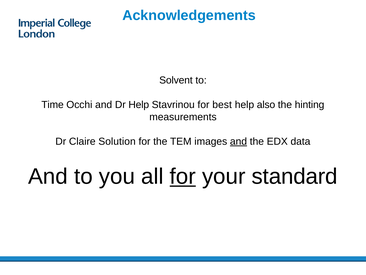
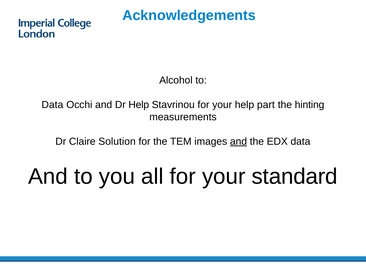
Solvent: Solvent -> Alcohol
Time at (53, 105): Time -> Data
Stavrinou for best: best -> your
also: also -> part
for at (183, 176) underline: present -> none
